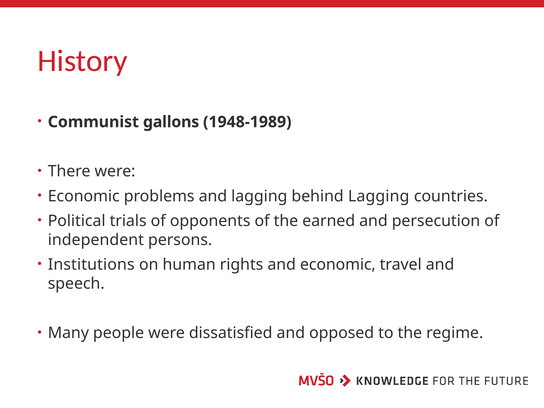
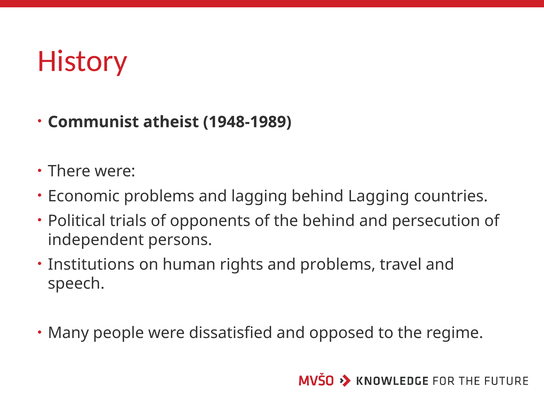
gallons: gallons -> atheist
the earned: earned -> behind
and economic: economic -> problems
